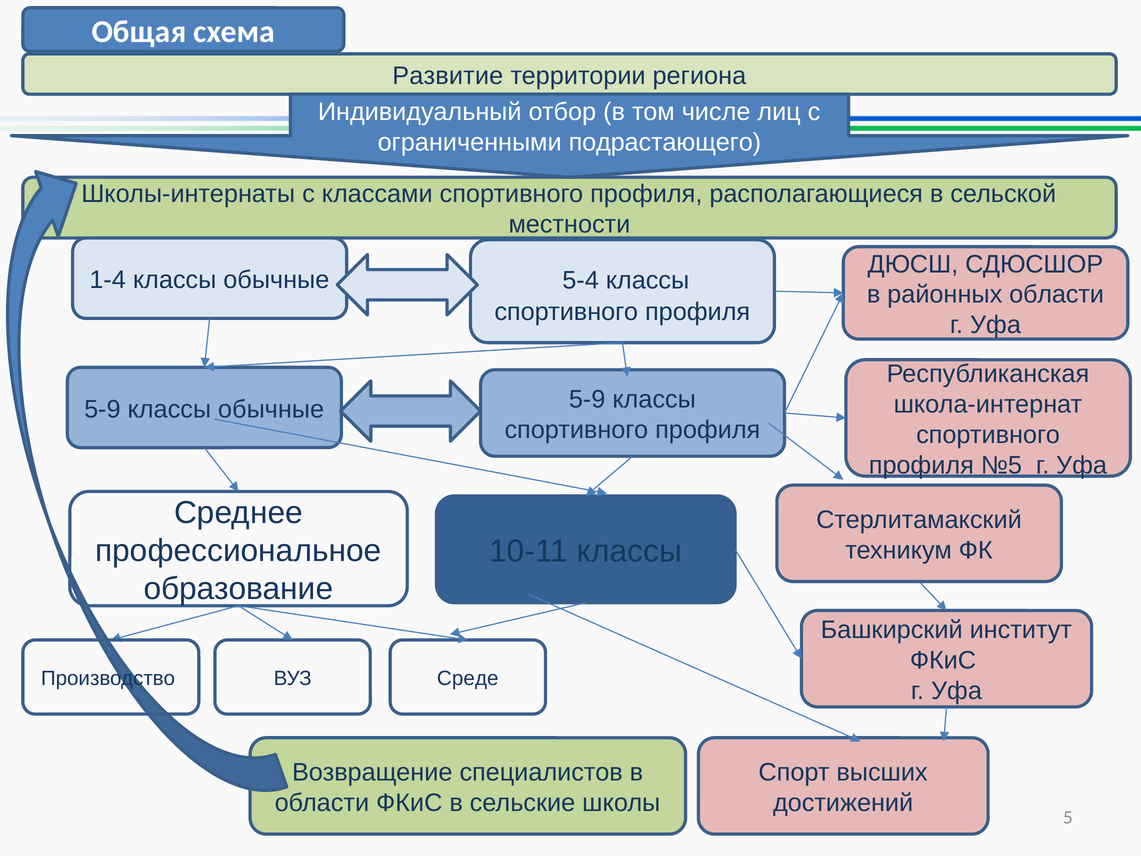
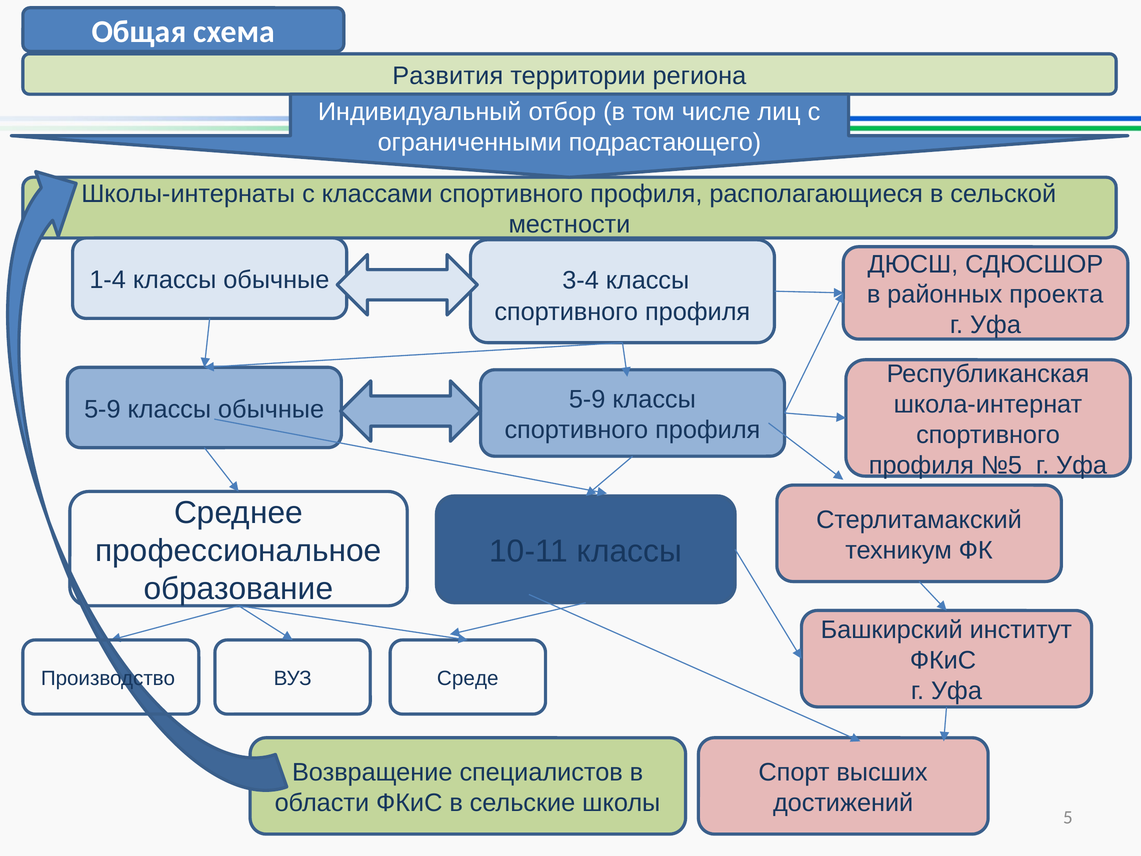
Развитие: Развитие -> Развития
5-4: 5-4 -> 3-4
районных области: области -> проекта
